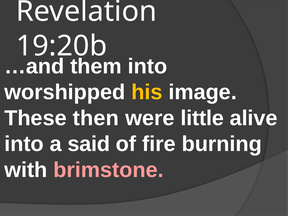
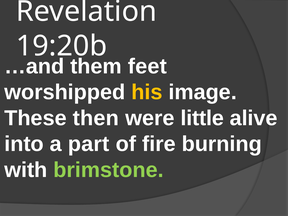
them into: into -> feet
said: said -> part
brimstone colour: pink -> light green
